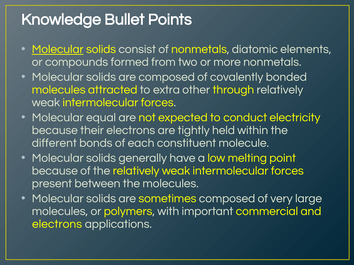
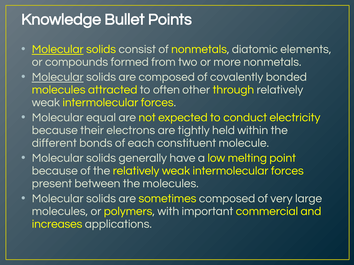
Molecular at (58, 77) underline: none -> present
extra: extra -> often
electrons at (57, 224): electrons -> increases
